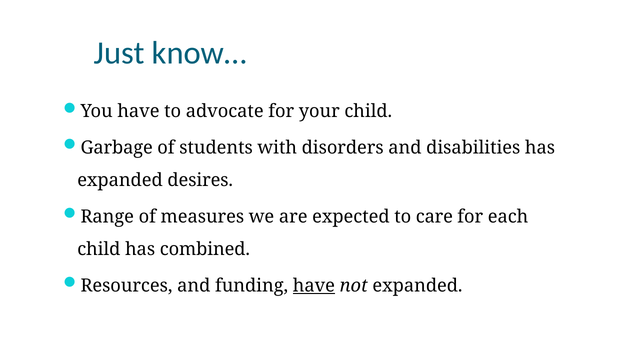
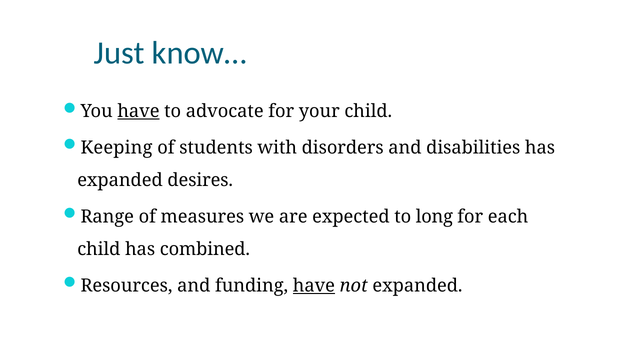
have at (138, 111) underline: none -> present
Garbage: Garbage -> Keeping
care: care -> long
